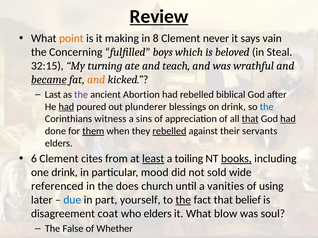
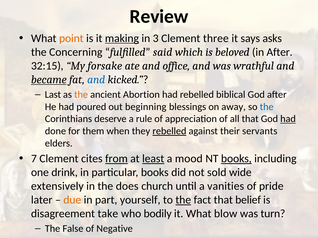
Review underline: present -> none
making underline: none -> present
8: 8 -> 3
never: never -> three
vain: vain -> asks
boys: boys -> said
in Steal: Steal -> After
turning: turning -> forsake
teach: teach -> office
and at (96, 80) colour: orange -> blue
the at (81, 95) colour: purple -> orange
had at (66, 107) underline: present -> none
plunderer: plunderer -> beginning
on drink: drink -> away
witness: witness -> deserve
sins: sins -> rule
that at (250, 119) underline: present -> none
them underline: present -> none
6: 6 -> 7
from underline: none -> present
toiling: toiling -> mood
particular mood: mood -> books
referenced: referenced -> extensively
using: using -> pride
due colour: blue -> orange
coat: coat -> take
who elders: elders -> bodily
soul: soul -> turn
Whether: Whether -> Negative
